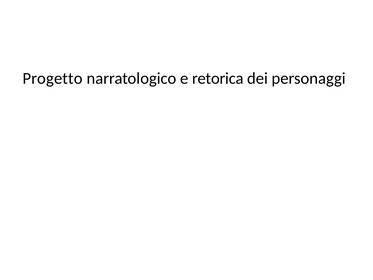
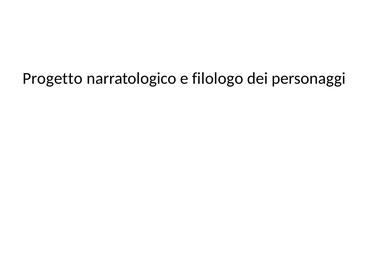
retorica: retorica -> filologo
